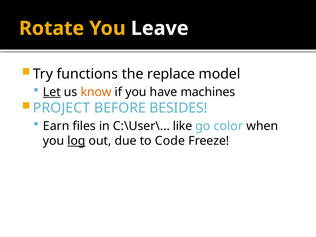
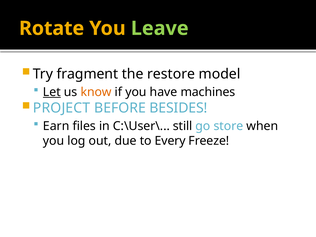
Leave colour: white -> light green
functions: functions -> fragment
replace: replace -> restore
like: like -> still
color: color -> store
log underline: present -> none
Code: Code -> Every
